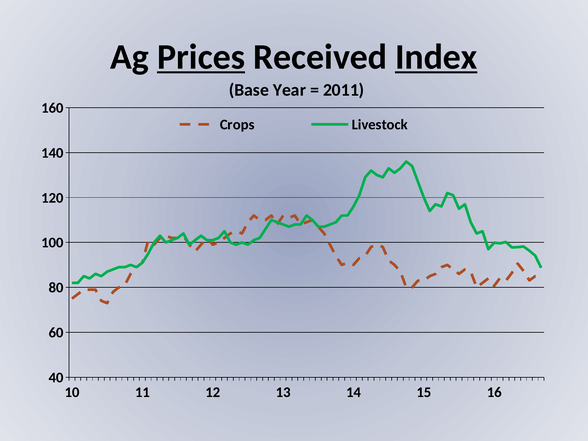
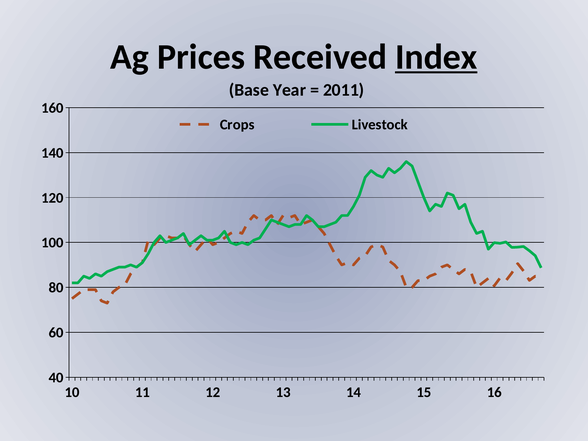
Prices underline: present -> none
